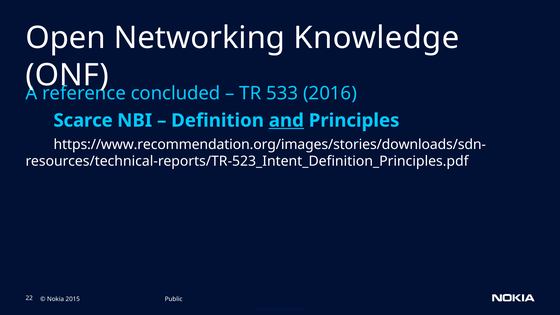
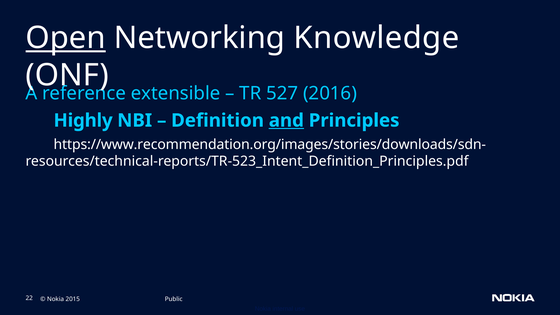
Open underline: none -> present
concluded: concluded -> extensible
533: 533 -> 527
Scarce: Scarce -> Highly
